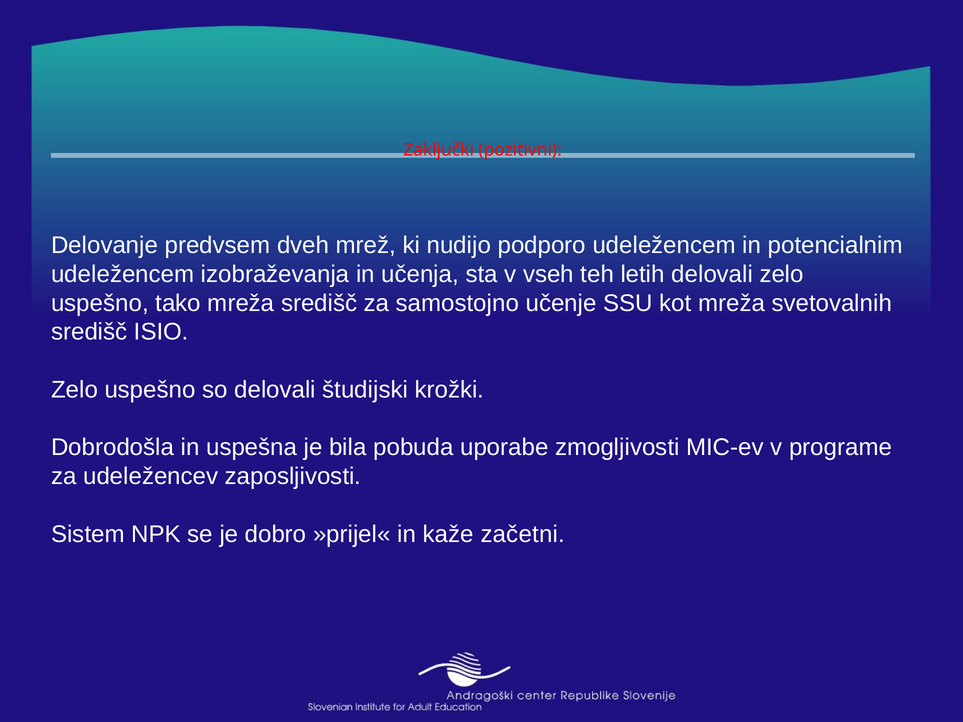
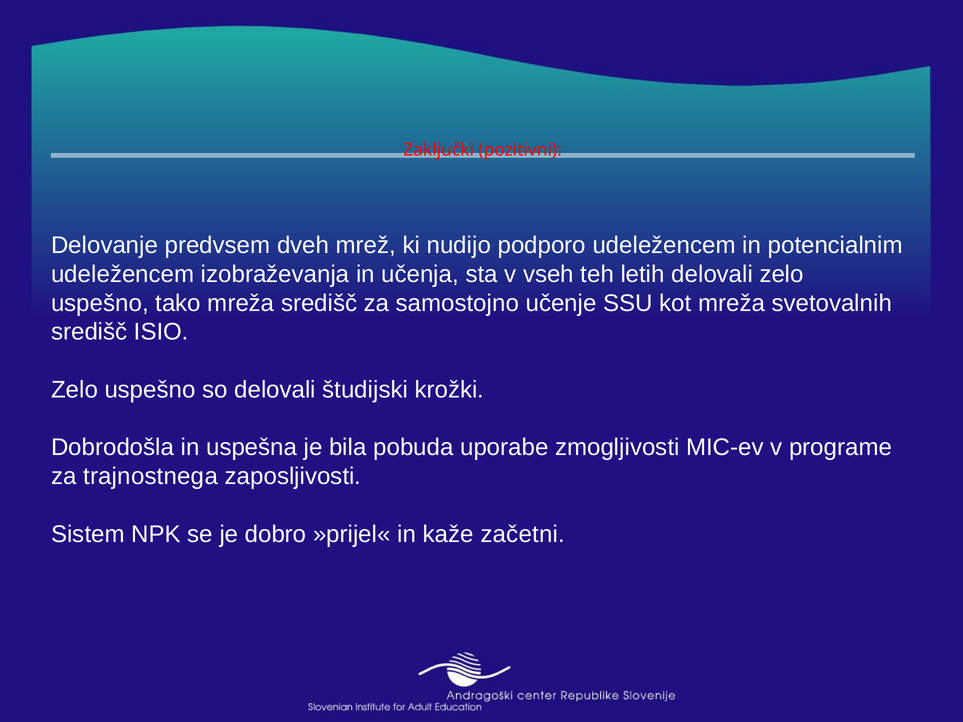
udeležencev: udeležencev -> trajnostnega
